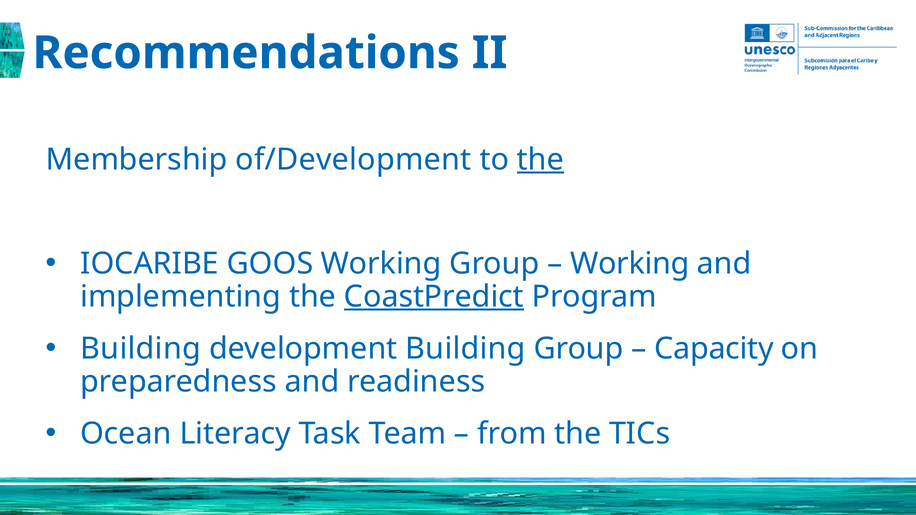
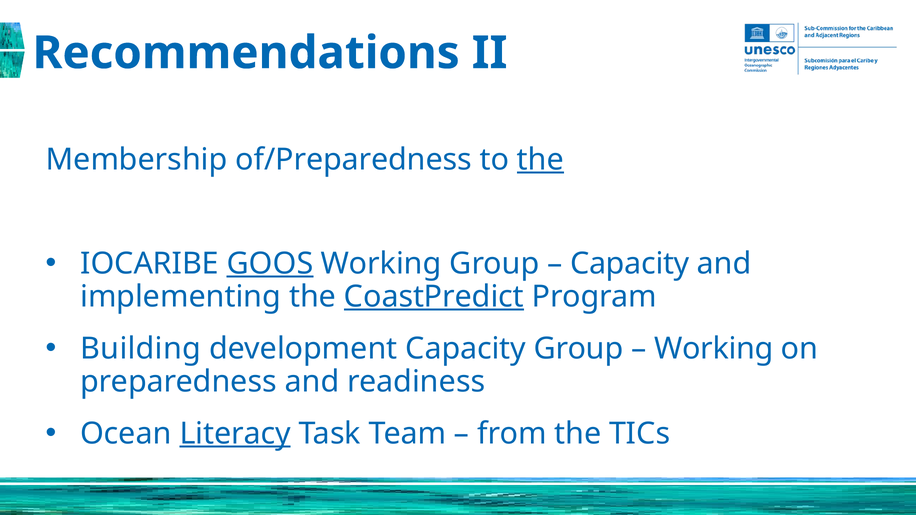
of/Development: of/Development -> of/Preparedness
GOOS underline: none -> present
Working at (630, 264): Working -> Capacity
development Building: Building -> Capacity
Capacity at (714, 349): Capacity -> Working
Literacy underline: none -> present
